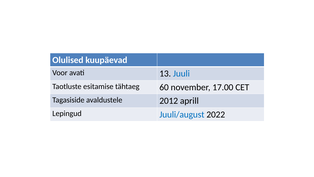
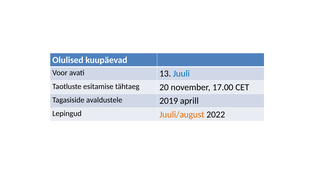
60: 60 -> 20
2012: 2012 -> 2019
Juuli/august colour: blue -> orange
